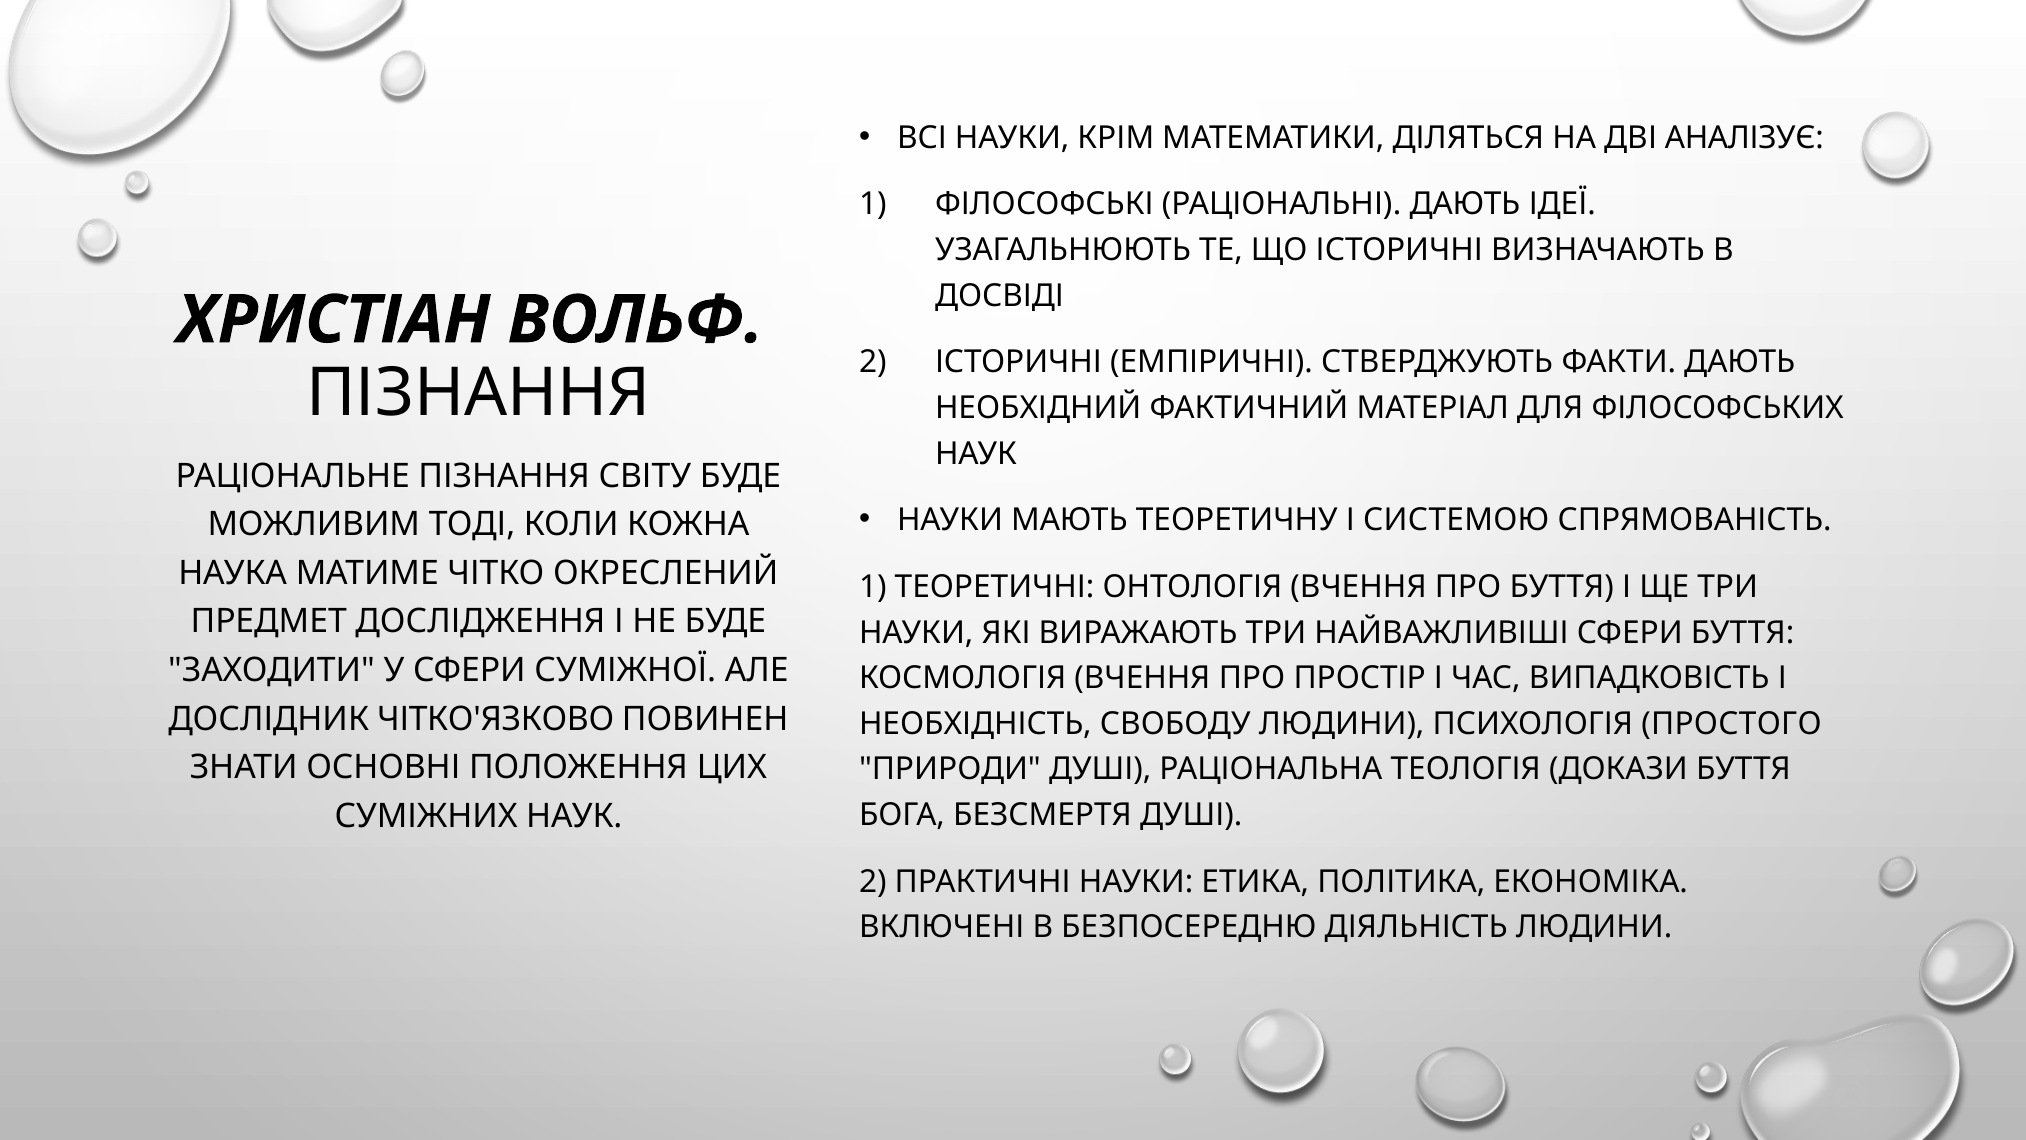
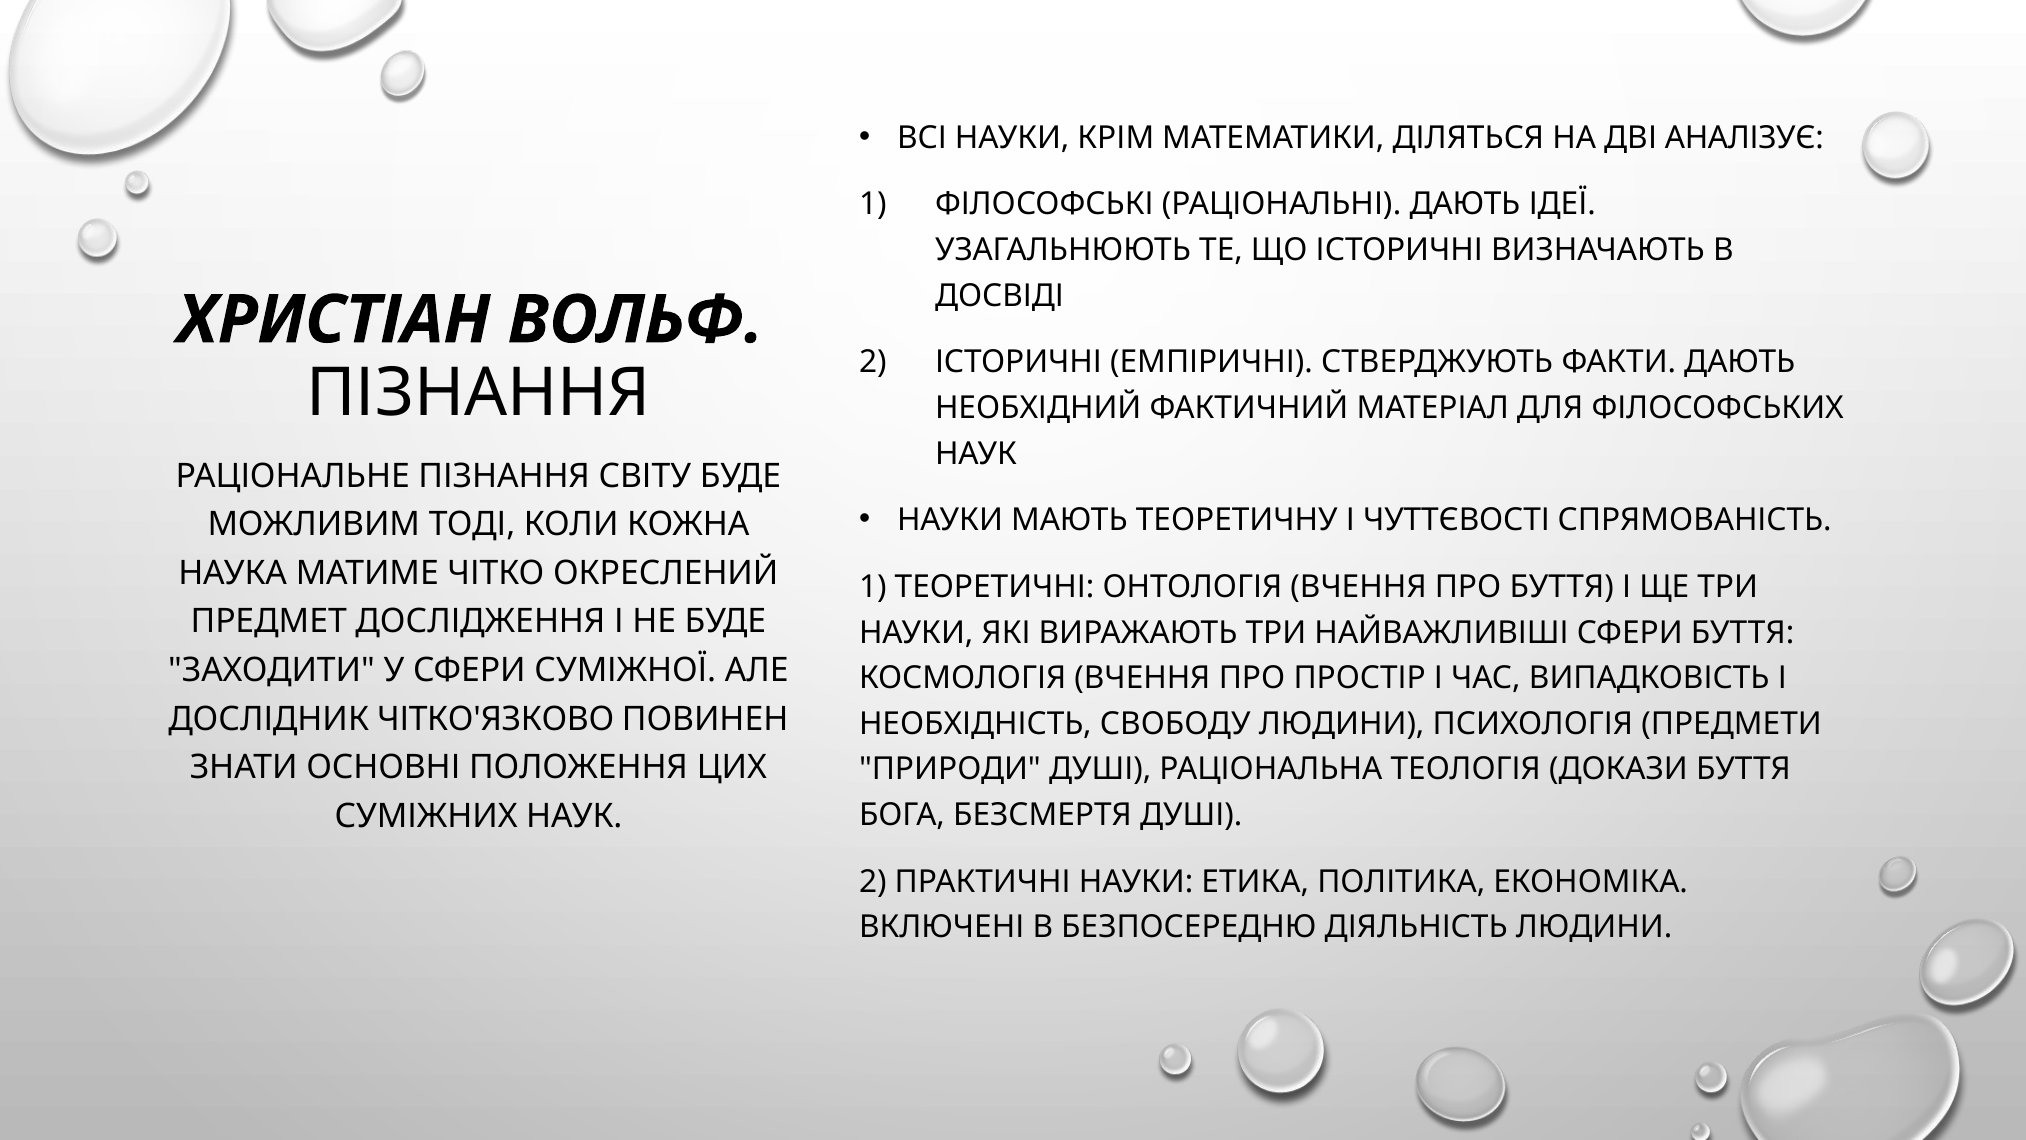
СИСТЕМОЮ: СИСТЕМОЮ -> ЧУТТЄВОСТІ
ПРОСТОГО: ПРОСТОГО -> ПРЕДМЕТИ
